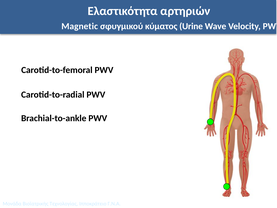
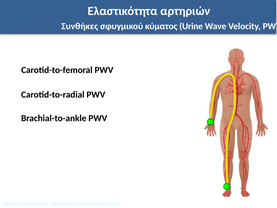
Magnetic: Magnetic -> Συνθήκες
